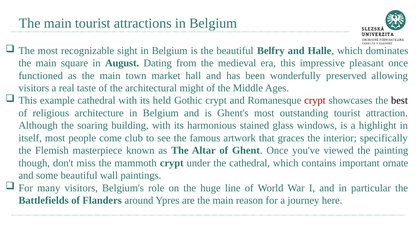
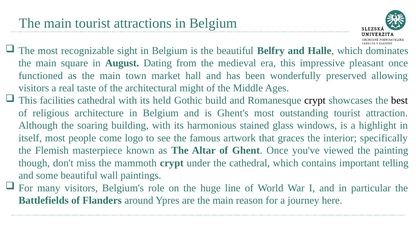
example: example -> facilities
Gothic crypt: crypt -> build
crypt at (315, 101) colour: red -> black
club: club -> logo
ornate: ornate -> telling
